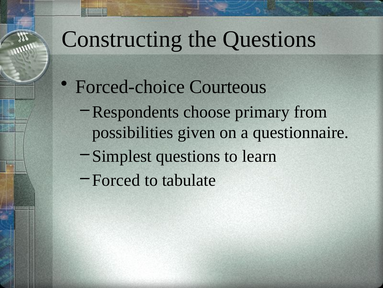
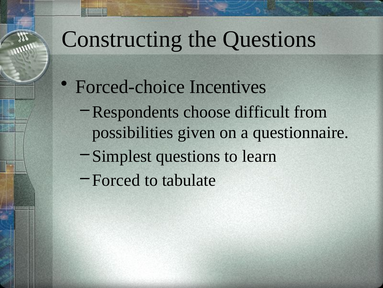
Courteous: Courteous -> Incentives
primary: primary -> difficult
